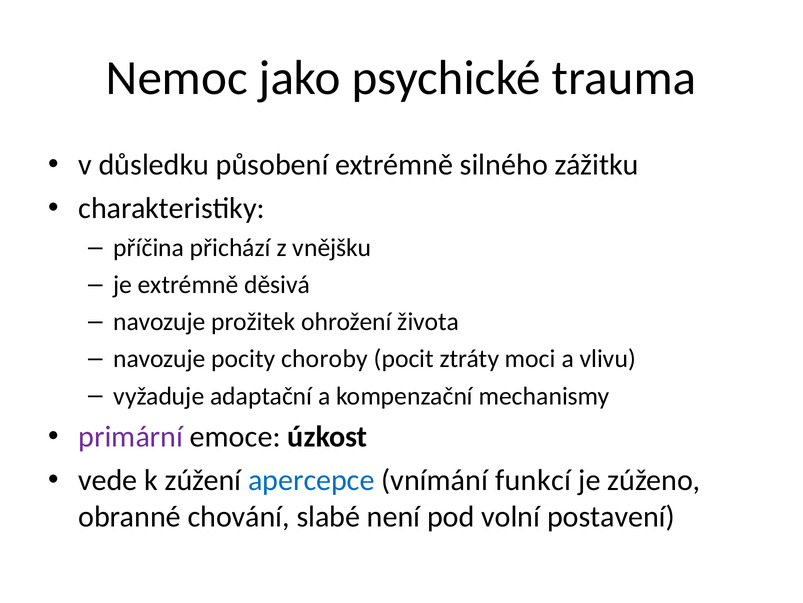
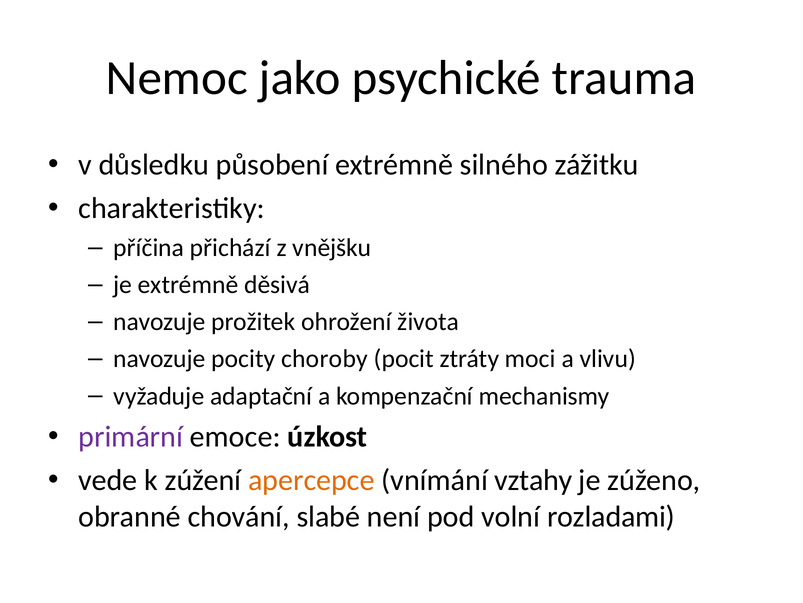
apercepce colour: blue -> orange
funkcí: funkcí -> vztahy
postavení: postavení -> rozladami
